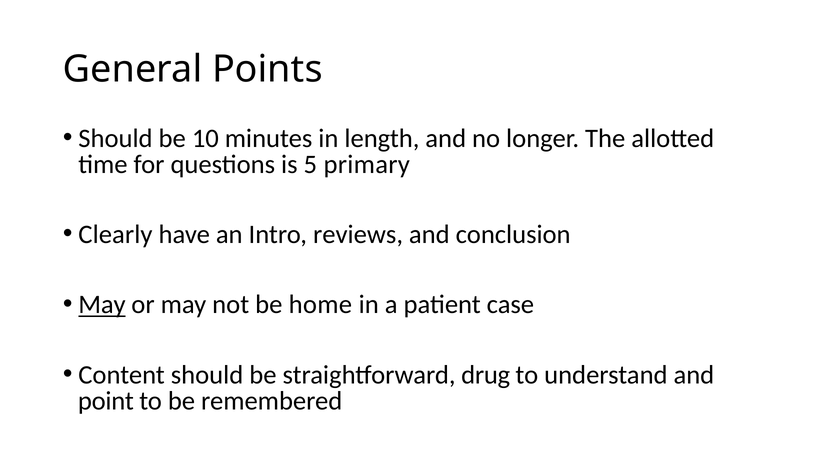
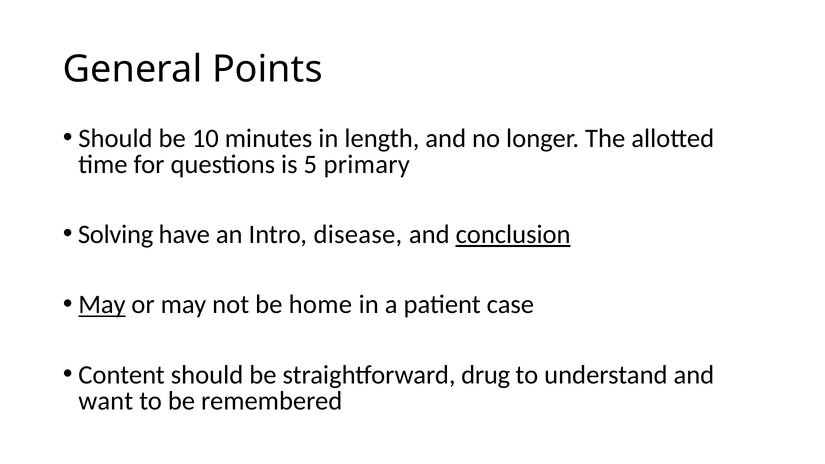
Clearly: Clearly -> Solving
reviews: reviews -> disease
conclusion underline: none -> present
point: point -> want
